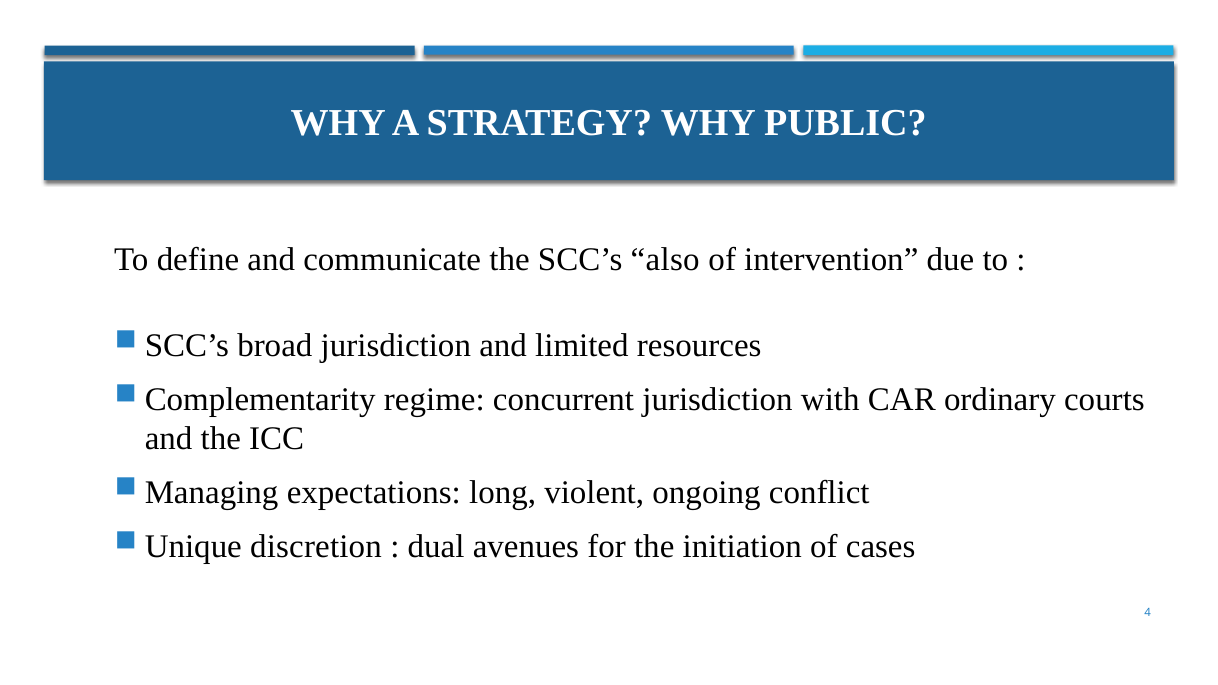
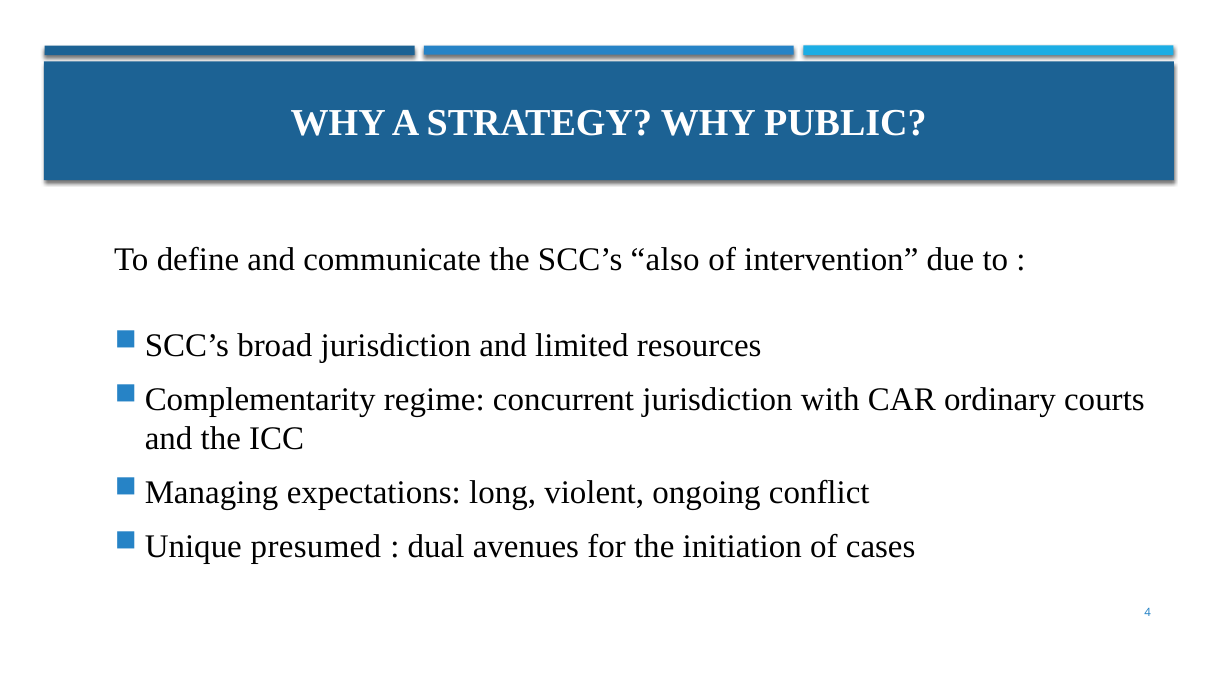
discretion: discretion -> presumed
